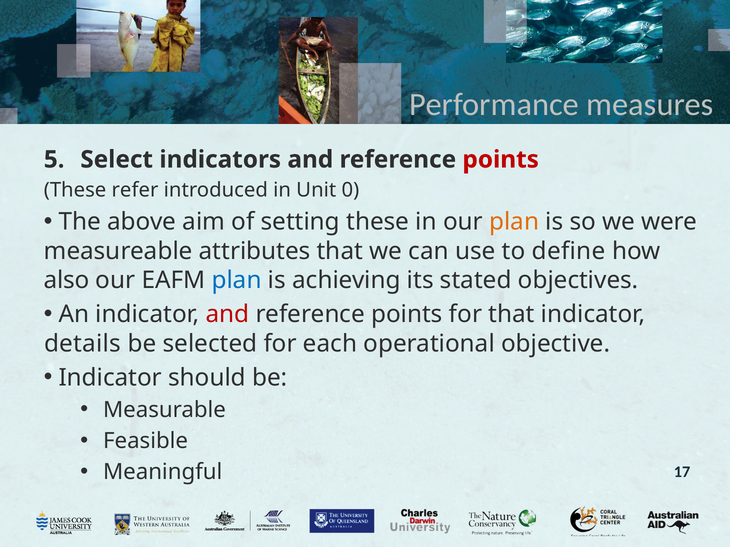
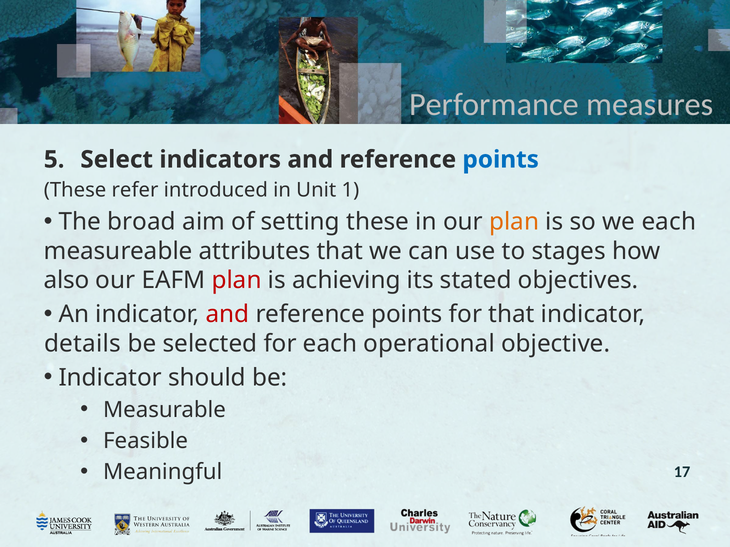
points at (501, 160) colour: red -> blue
0: 0 -> 1
above: above -> broad
we were: were -> each
define: define -> stages
plan at (237, 281) colour: blue -> red
